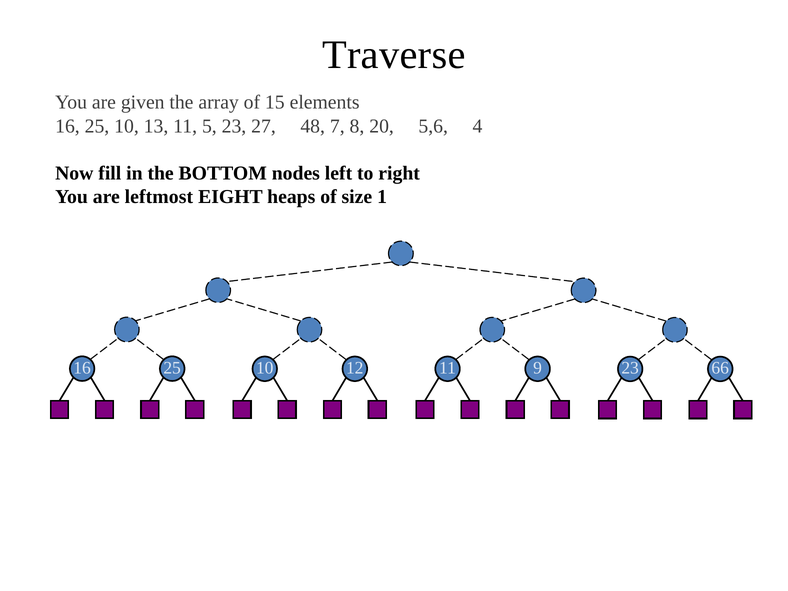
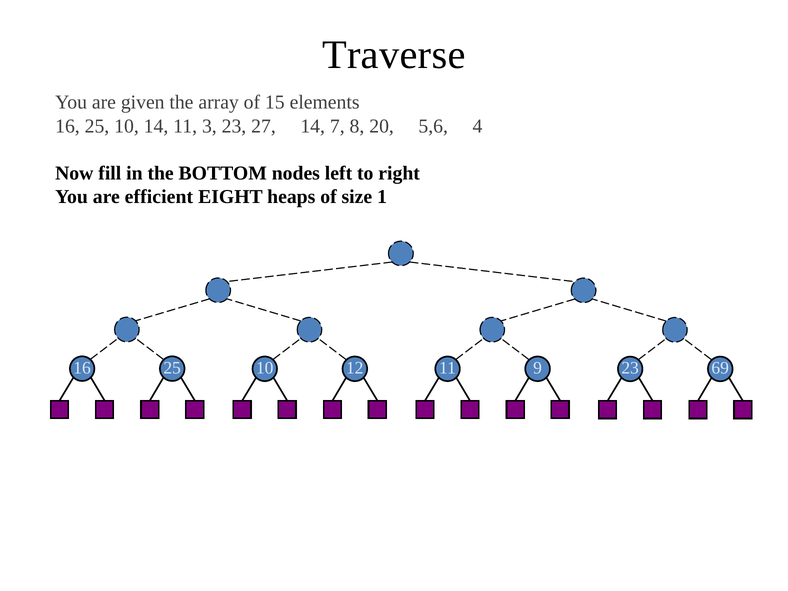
10 13: 13 -> 14
5: 5 -> 3
27 48: 48 -> 14
leftmost: leftmost -> efficient
66: 66 -> 69
